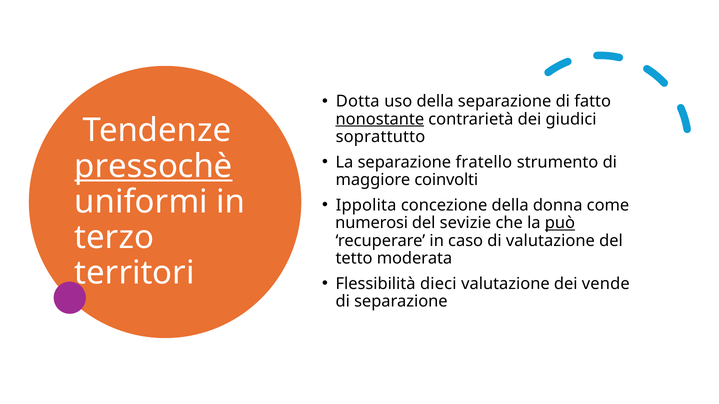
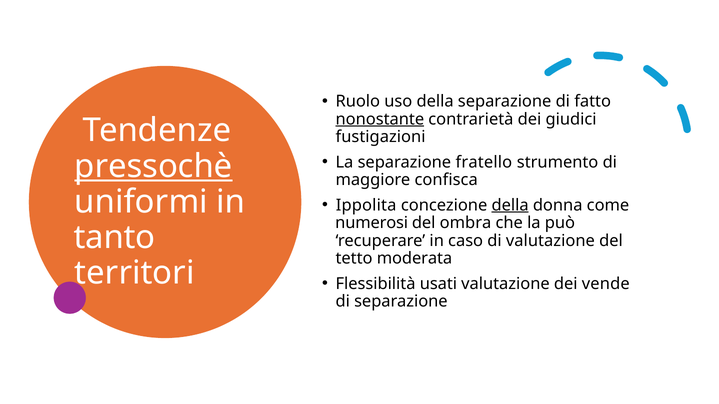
Dotta: Dotta -> Ruolo
soprattutto: soprattutto -> fustigazioni
coinvolti: coinvolti -> confisca
della at (510, 205) underline: none -> present
sevizie: sevizie -> ombra
può underline: present -> none
terzo: terzo -> tanto
dieci: dieci -> usati
